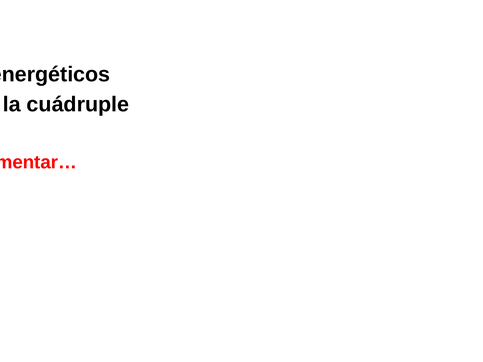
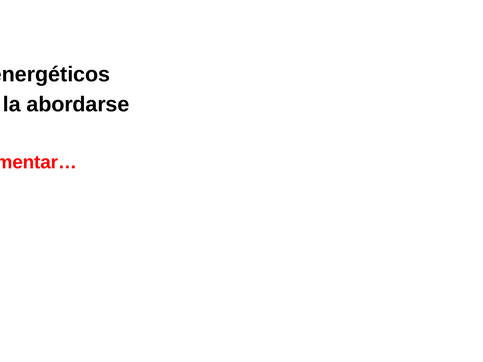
cuádruple: cuádruple -> abordarse
